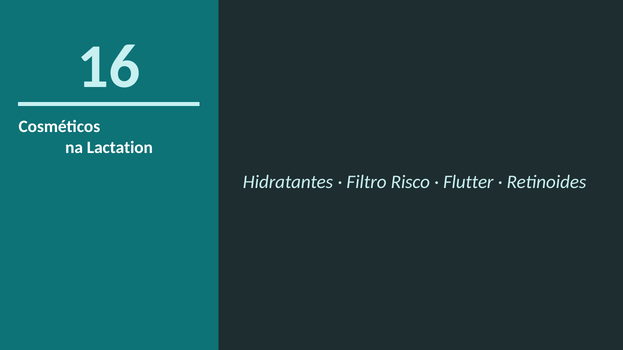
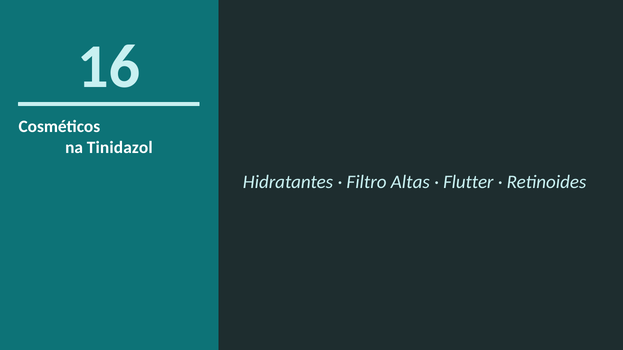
Lactation: Lactation -> Tinidazol
Risco: Risco -> Altas
